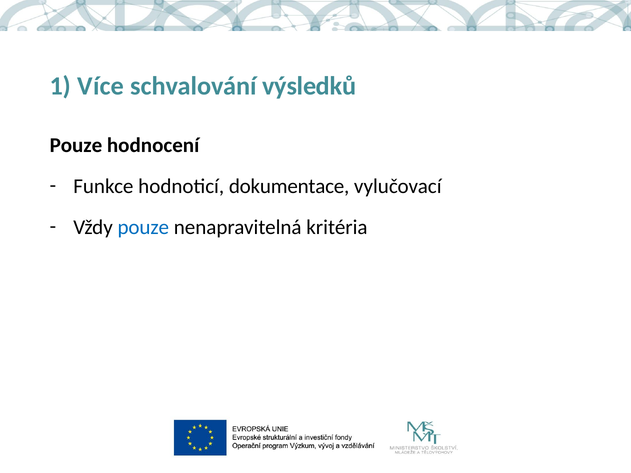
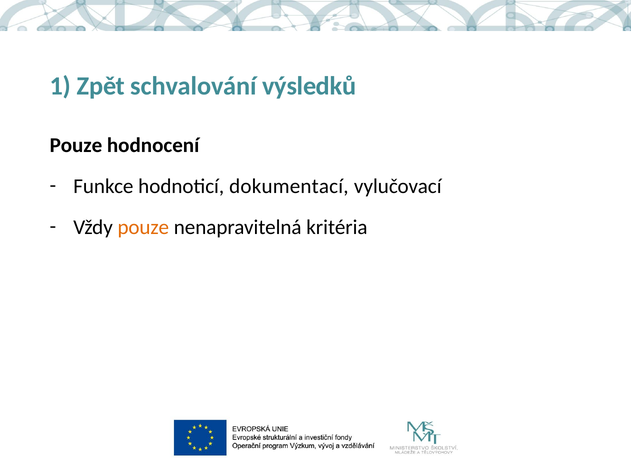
Více: Více -> Zpět
dokumentace: dokumentace -> dokumentací
pouze at (143, 228) colour: blue -> orange
